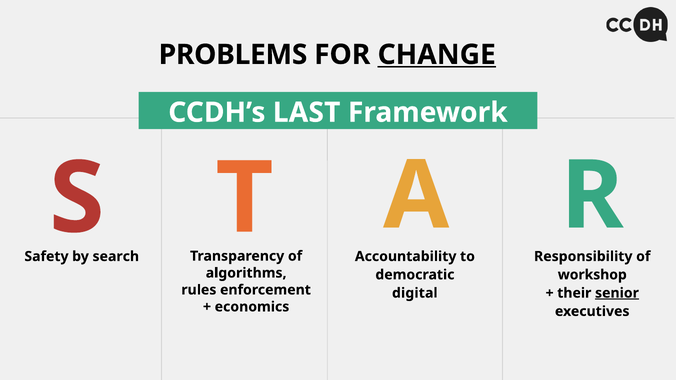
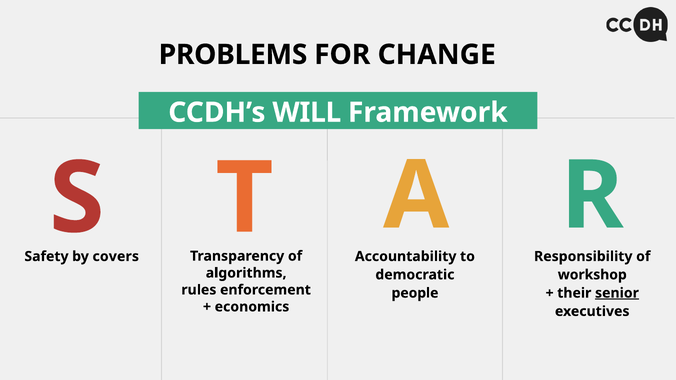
CHANGE underline: present -> none
LAST: LAST -> WILL
search: search -> covers
digital: digital -> people
